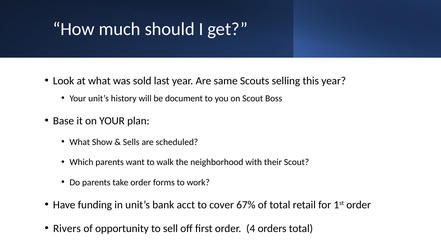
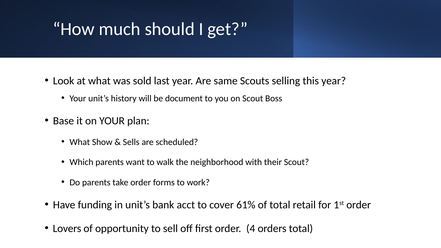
67%: 67% -> 61%
Rivers: Rivers -> Lovers
